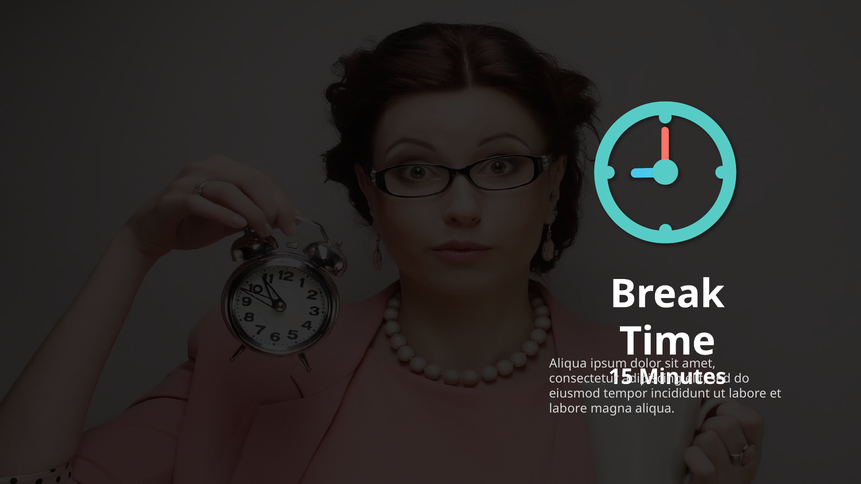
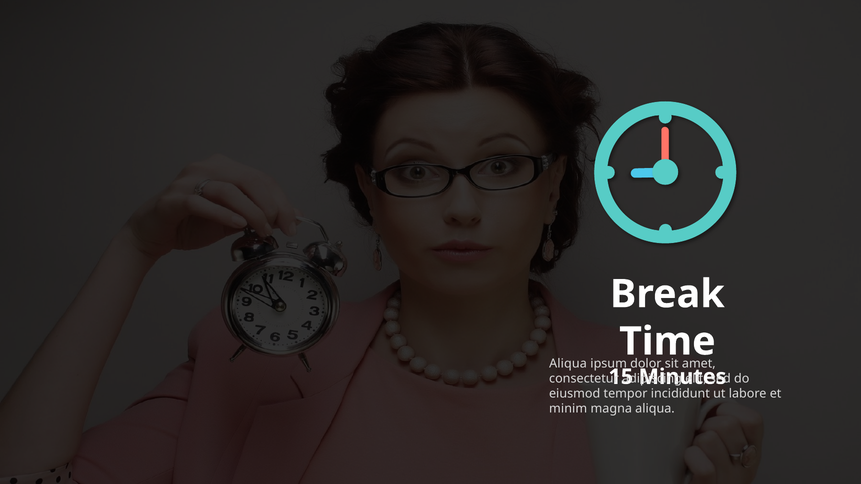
labore at (568, 409): labore -> minim
